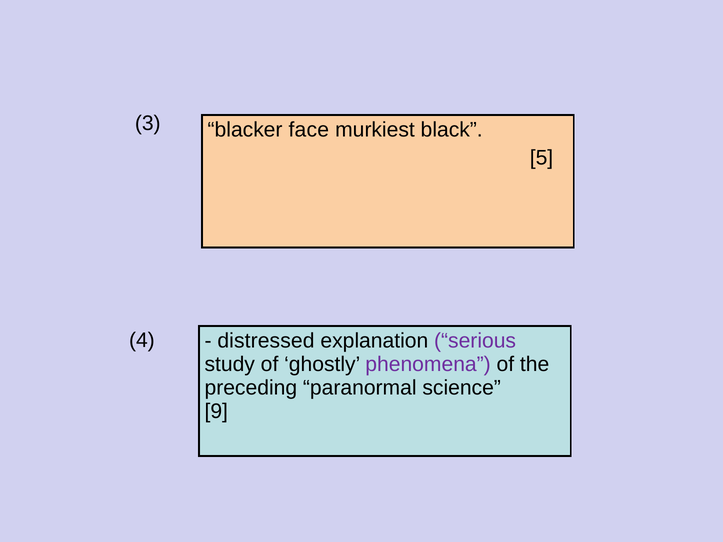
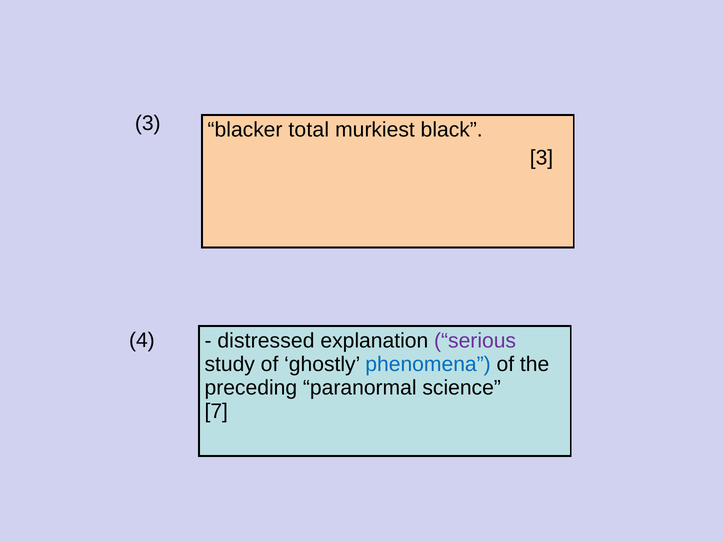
face: face -> total
5 at (542, 158): 5 -> 3
phenomena colour: purple -> blue
9: 9 -> 7
